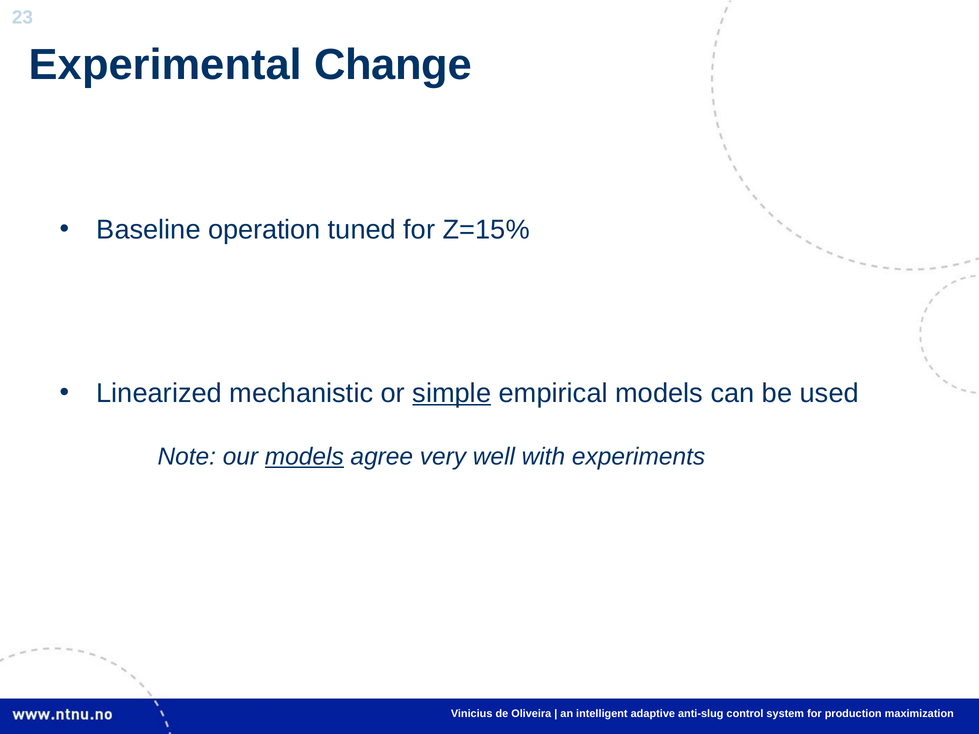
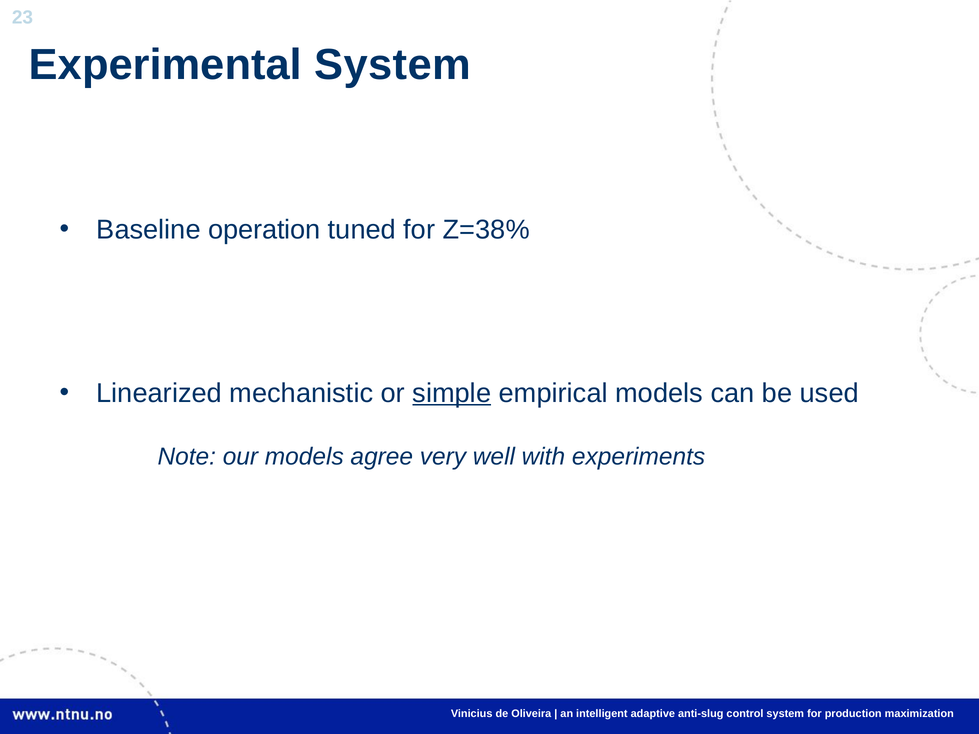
Experimental Change: Change -> System
Z=15%: Z=15% -> Z=38%
models at (304, 457) underline: present -> none
